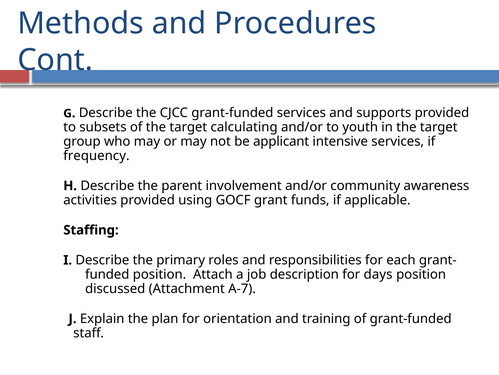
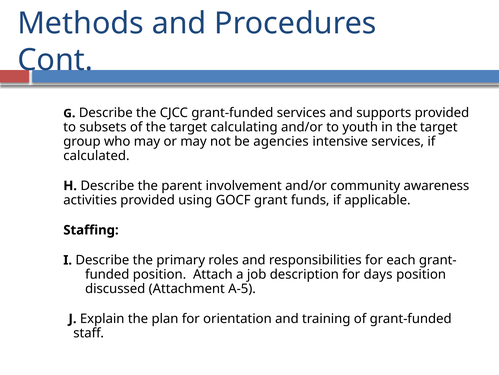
applicant: applicant -> agencies
frequency: frequency -> calculated
A-7: A-7 -> A-5
